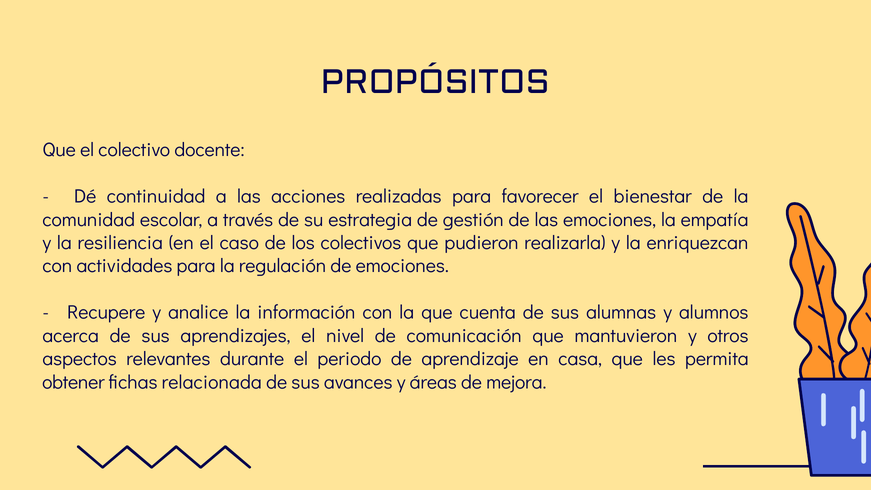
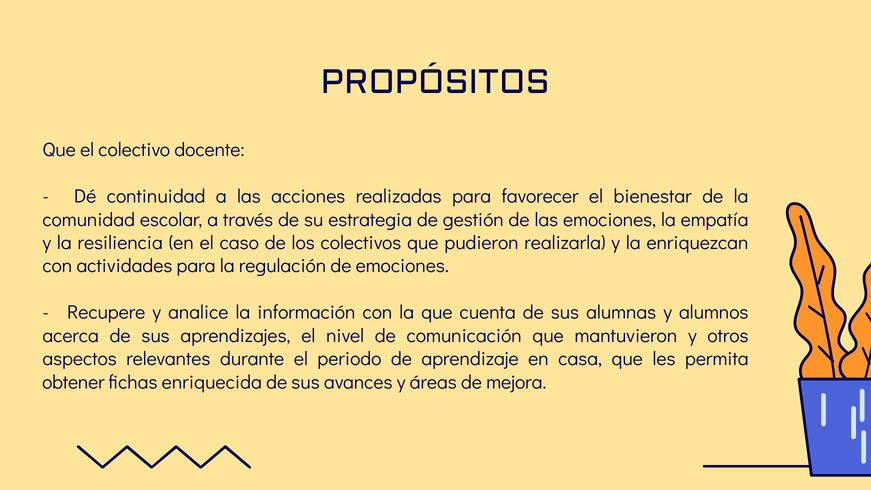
relacionada: relacionada -> enriquecida
